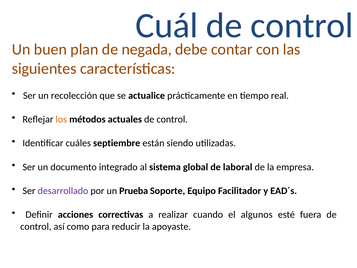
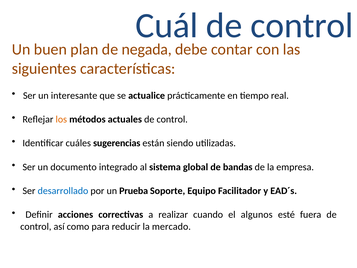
recolección: recolección -> interesante
septiembre: septiembre -> sugerencias
laboral: laboral -> bandas
desarrollado colour: purple -> blue
apoyaste: apoyaste -> mercado
